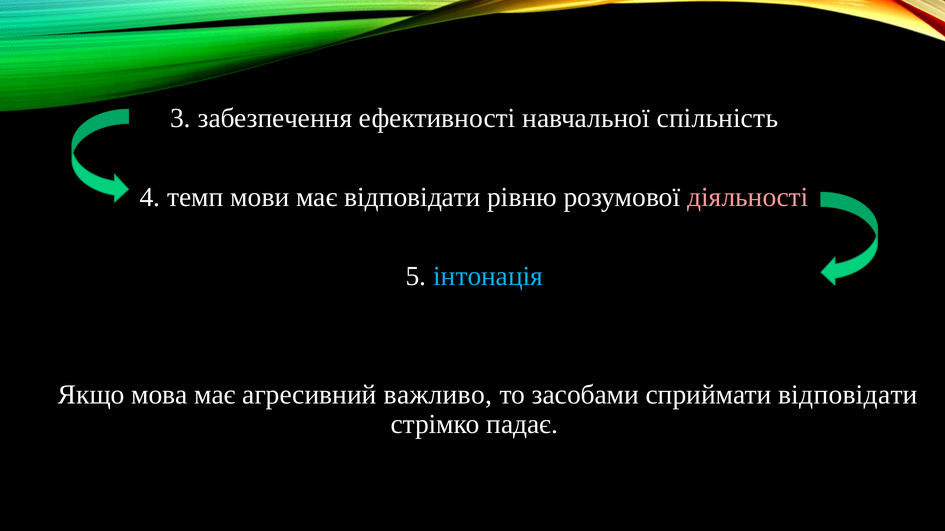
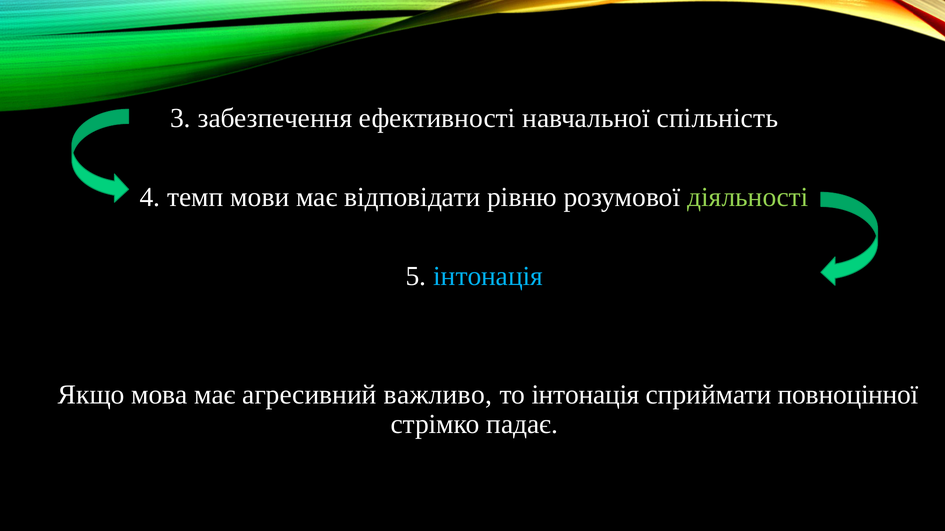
діяльності colour: pink -> light green
то засобами: засобами -> інтонація
сприймати відповідати: відповідати -> повноцінної
